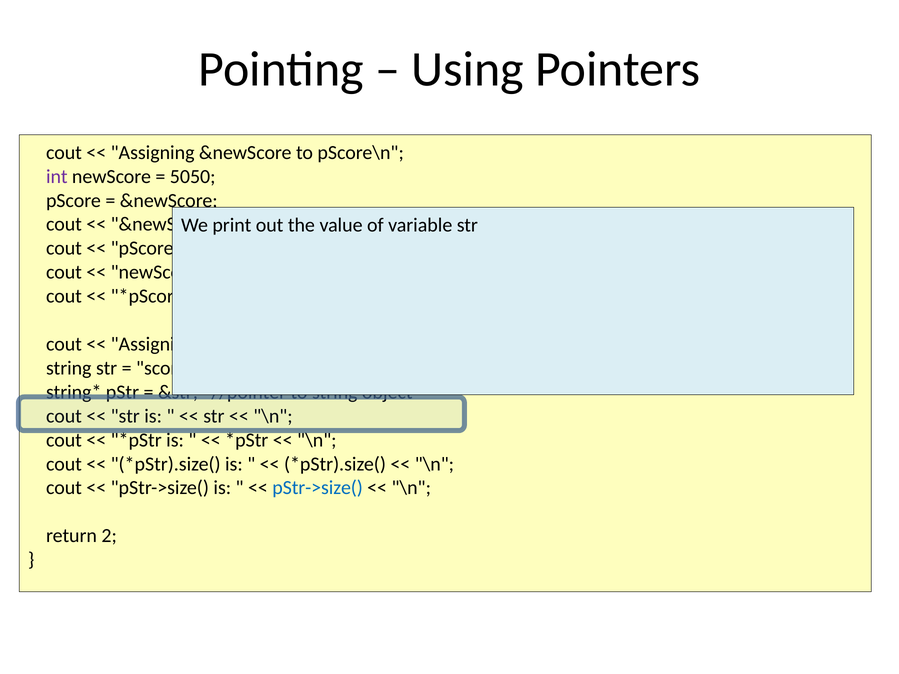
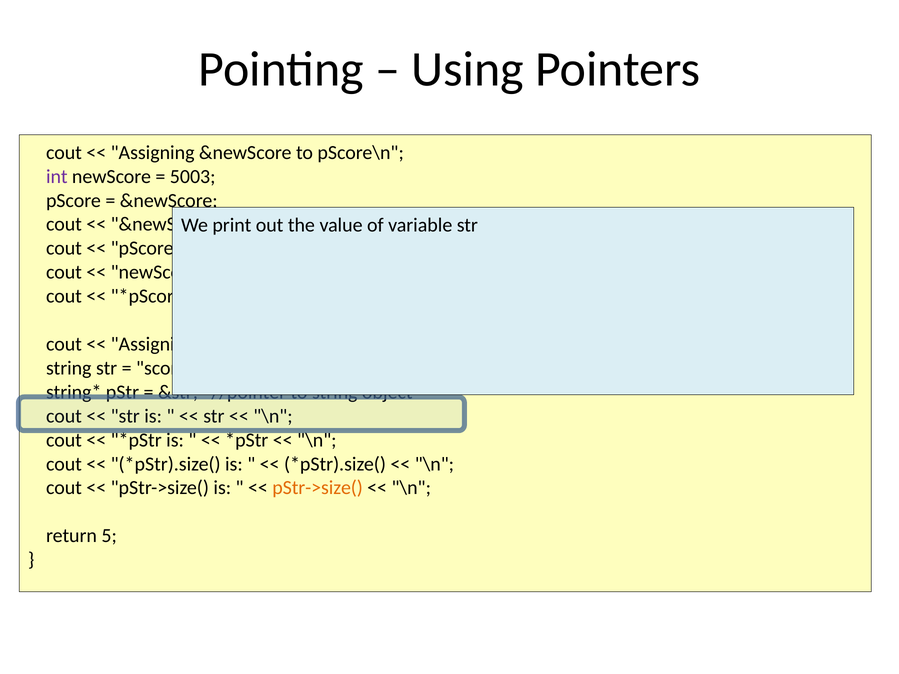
5050: 5050 -> 5003
pStr->size( at (318, 488) colour: blue -> orange
2: 2 -> 5
